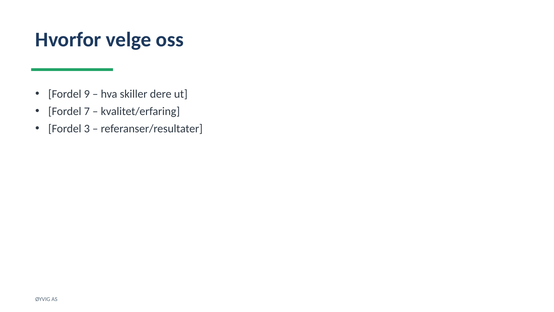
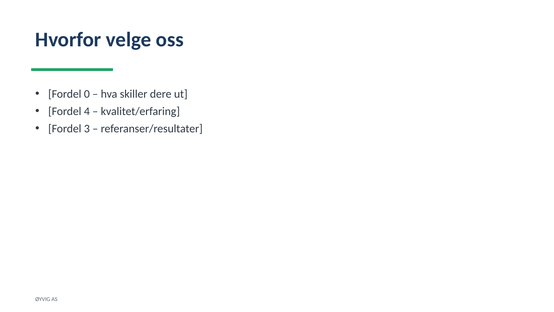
9: 9 -> 0
7: 7 -> 4
